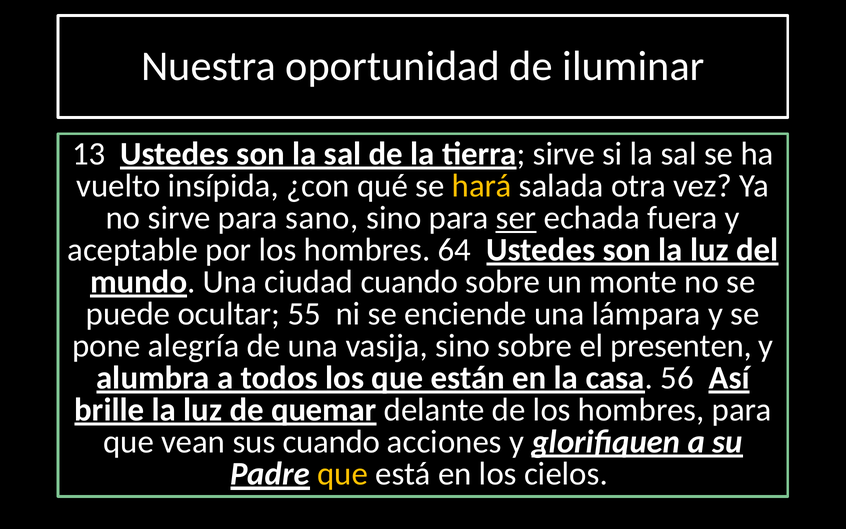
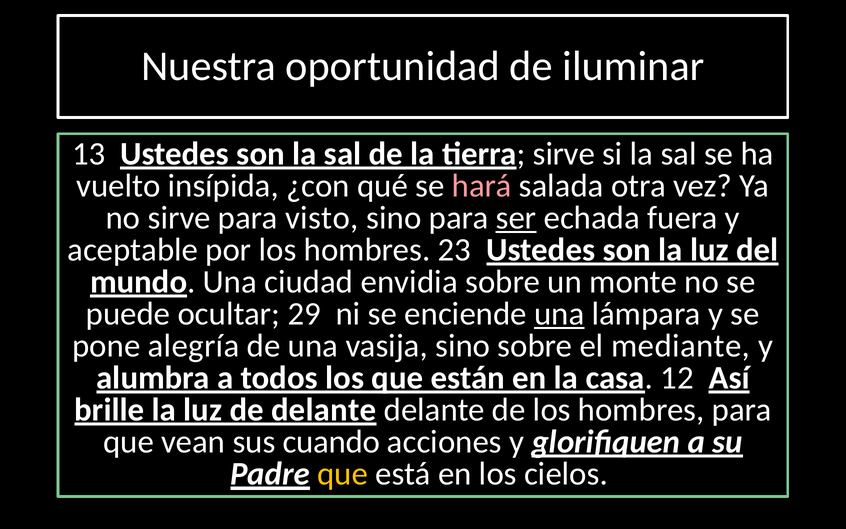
hará colour: yellow -> pink
sano: sano -> visto
64: 64 -> 23
ciudad cuando: cuando -> envidia
55: 55 -> 29
una at (559, 314) underline: none -> present
presenten: presenten -> mediante
56: 56 -> 12
de quemar: quemar -> delante
